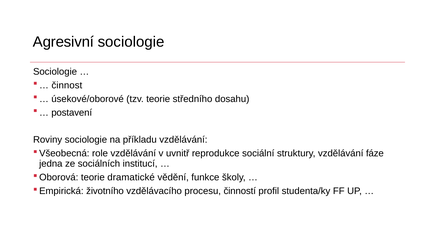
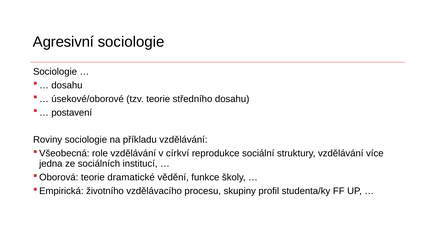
činnost at (67, 85): činnost -> dosahu
uvnitř: uvnitř -> církví
fáze: fáze -> více
činností: činností -> skupiny
